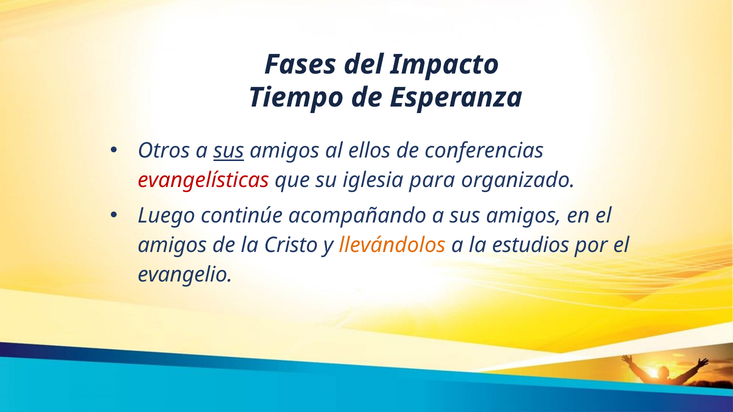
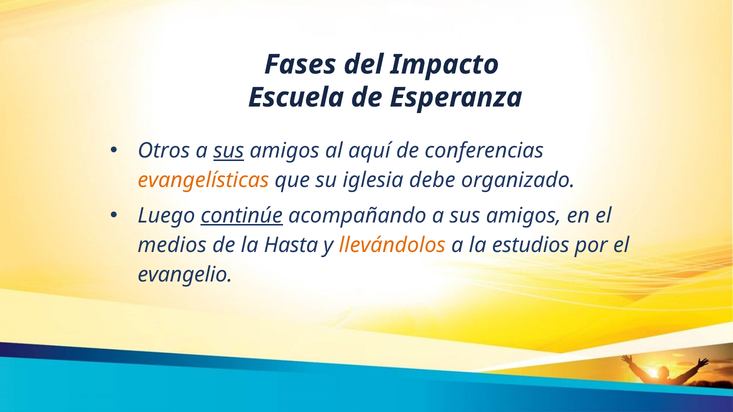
Tiempo: Tiempo -> Escuela
ellos: ellos -> aquí
evangelísticas colour: red -> orange
para: para -> debe
continúe underline: none -> present
amigos at (172, 245): amigos -> medios
Cristo: Cristo -> Hasta
